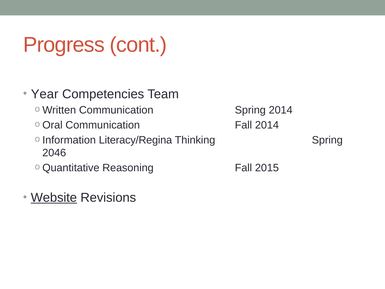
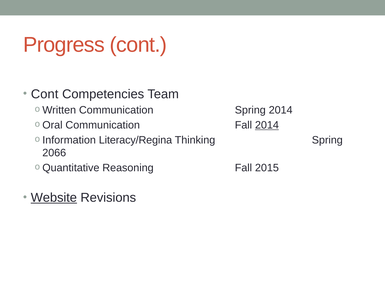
Year at (45, 94): Year -> Cont
2014 at (267, 125) underline: none -> present
2046: 2046 -> 2066
